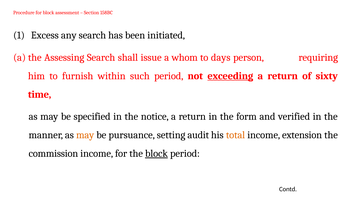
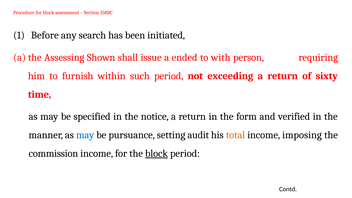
Excess: Excess -> Before
Assessing Search: Search -> Shown
whom: whom -> ended
days: days -> with
exceeding underline: present -> none
may at (85, 135) colour: orange -> blue
extension: extension -> imposing
